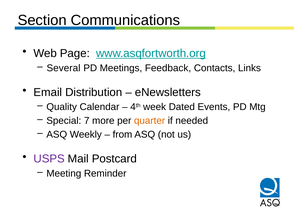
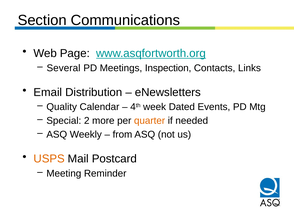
Feedback: Feedback -> Inspection
7: 7 -> 2
USPS colour: purple -> orange
